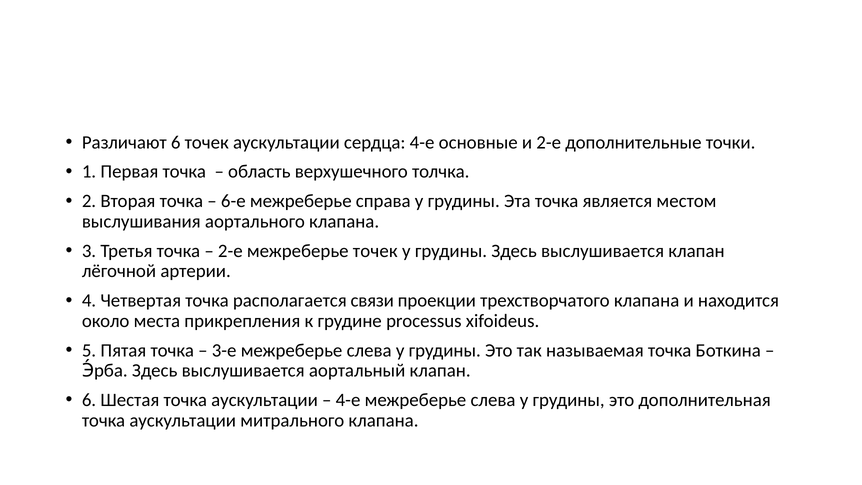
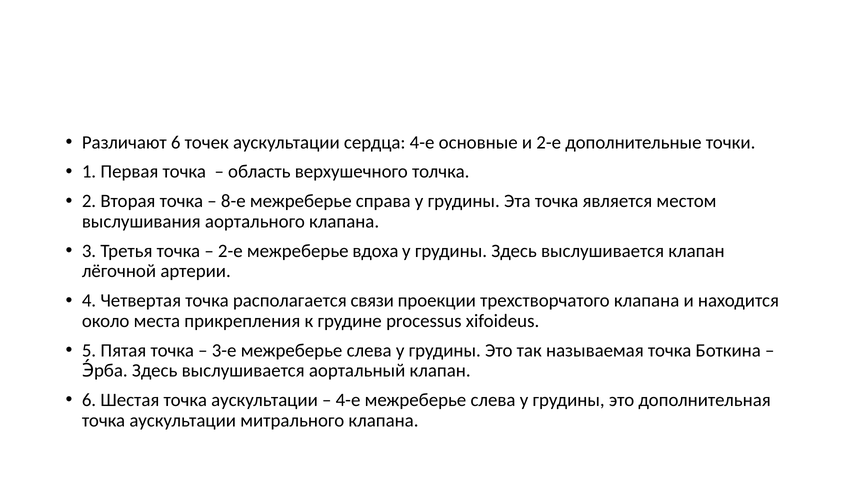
6-е: 6-е -> 8-е
межреберье точек: точек -> вдоха
